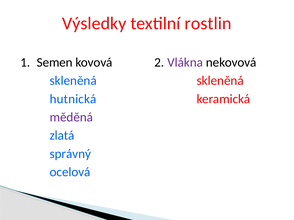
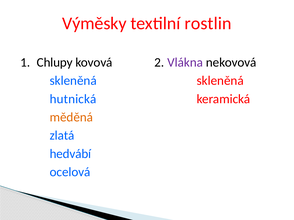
Výsledky: Výsledky -> Výměsky
Semen: Semen -> Chlupy
měděná colour: purple -> orange
správný: správný -> hedvábí
